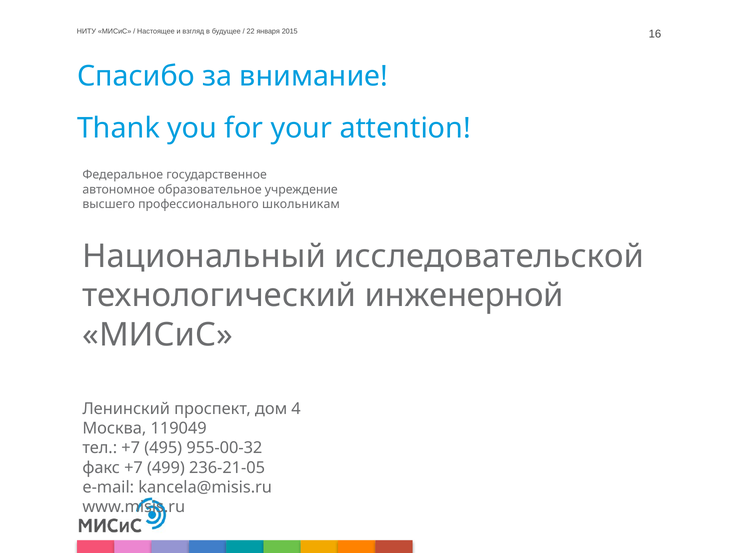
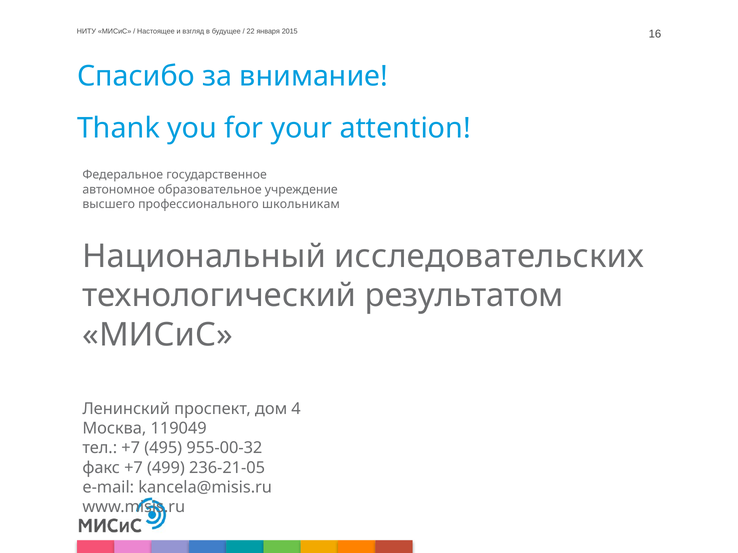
исследовательской: исследовательской -> исследовательских
инженерной: инженерной -> результатом
